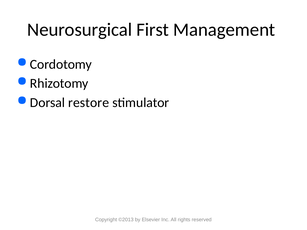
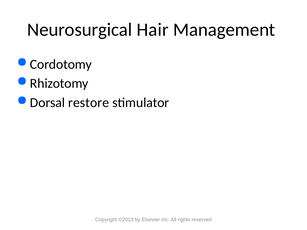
First: First -> Hair
